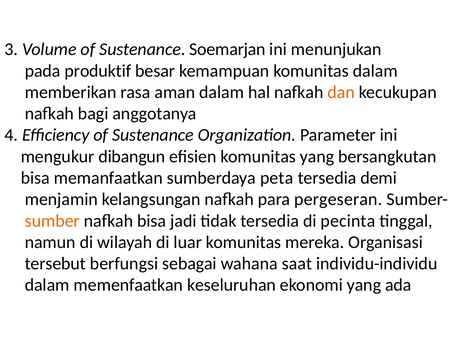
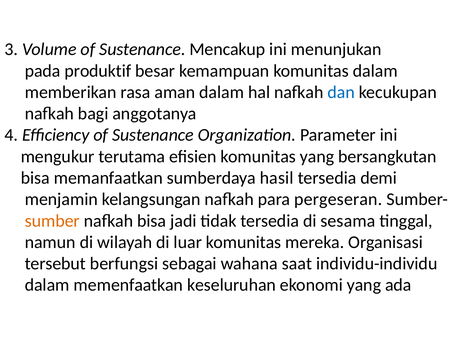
Soemarjan: Soemarjan -> Mencakup
dan colour: orange -> blue
dibangun: dibangun -> terutama
peta: peta -> hasil
pecinta: pecinta -> sesama
